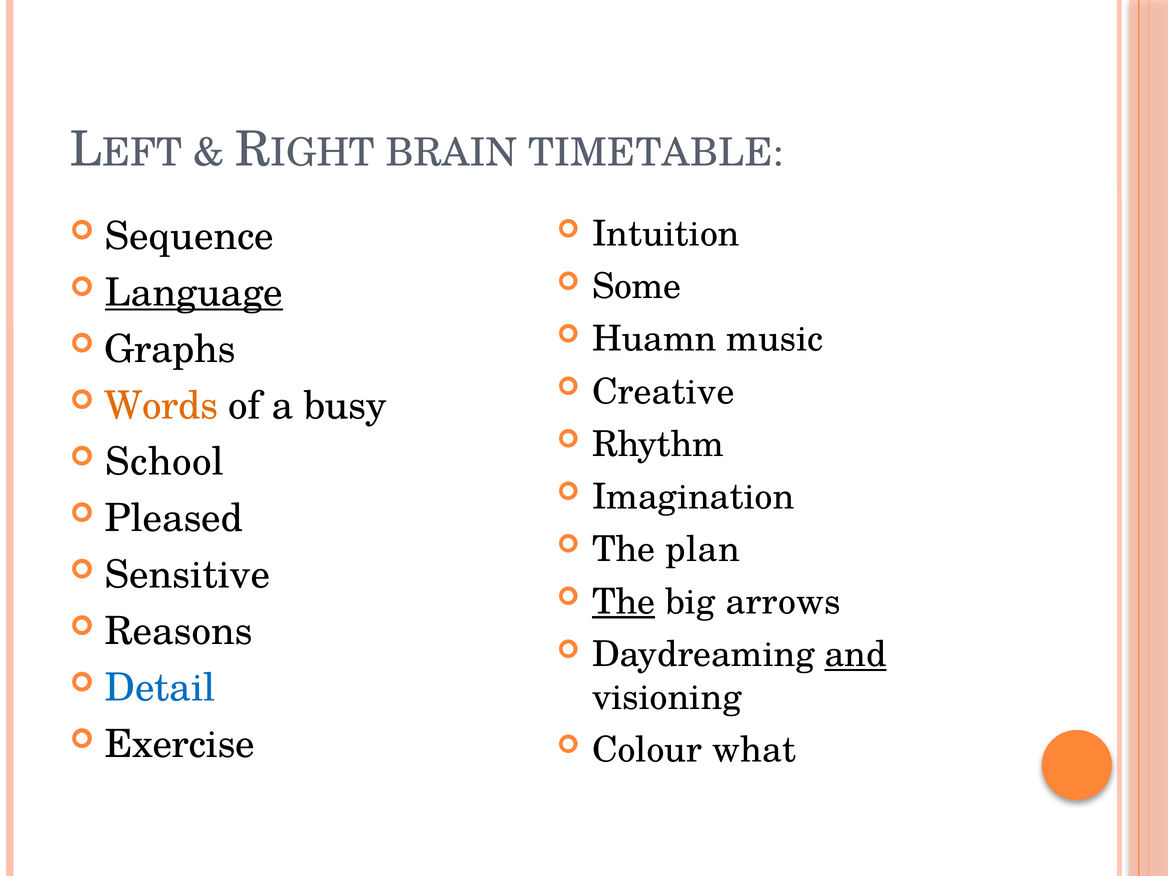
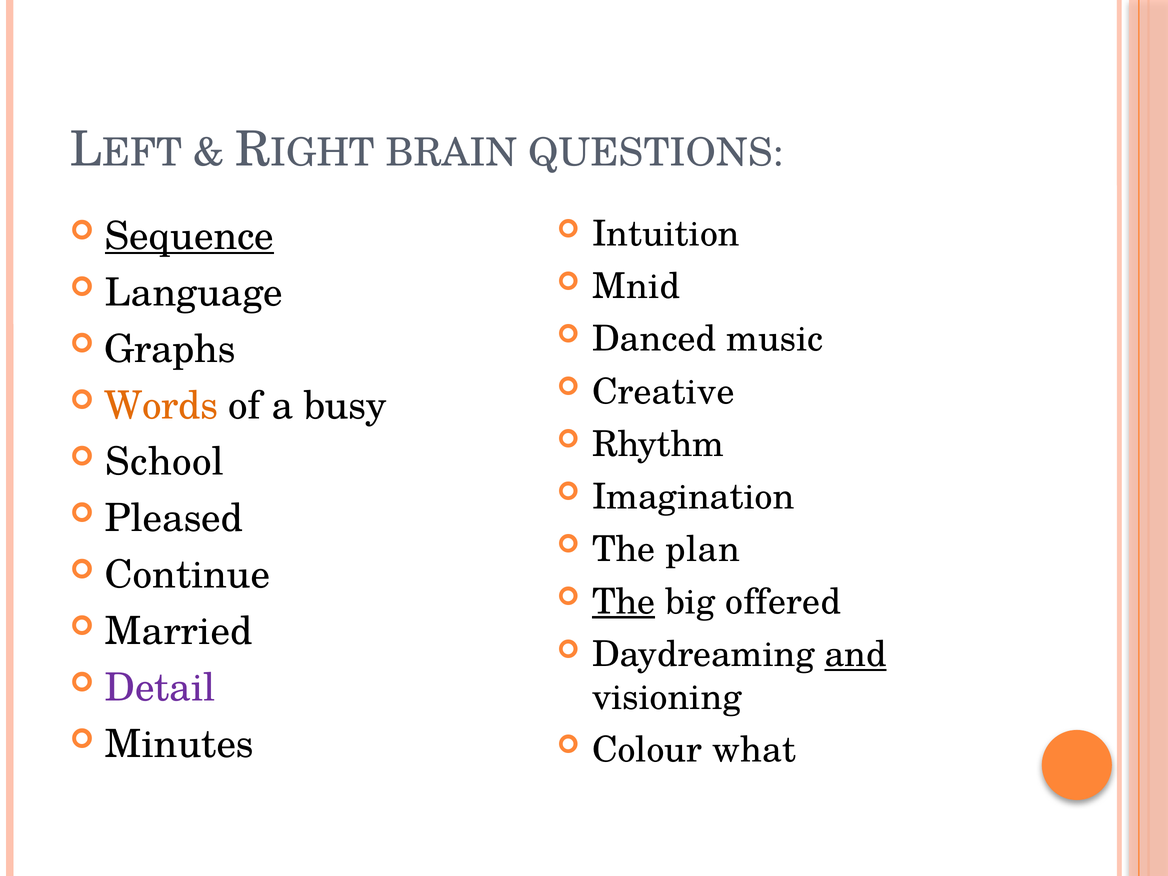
TIMETABLE: TIMETABLE -> QUESTIONS
Sequence underline: none -> present
Some: Some -> Mnid
Language underline: present -> none
Huamn: Huamn -> Danced
Sensitive: Sensitive -> Continue
arrows: arrows -> offered
Reasons: Reasons -> Married
Detail colour: blue -> purple
Exercise: Exercise -> Minutes
